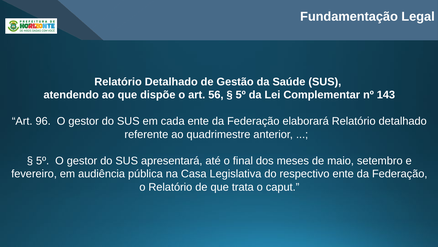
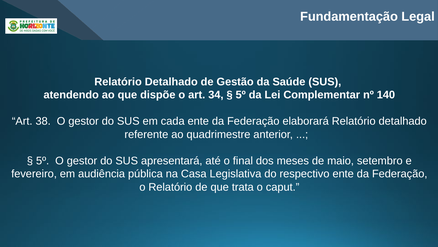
56: 56 -> 34
143: 143 -> 140
96: 96 -> 38
